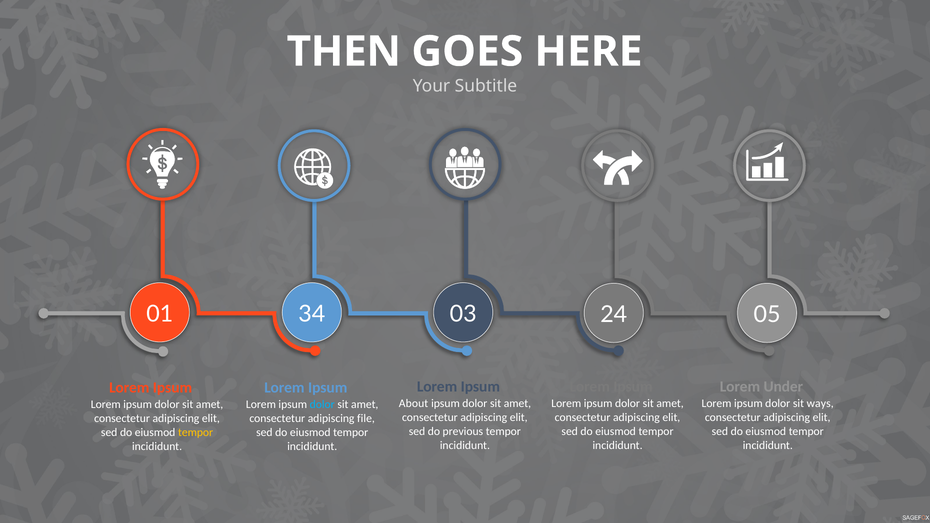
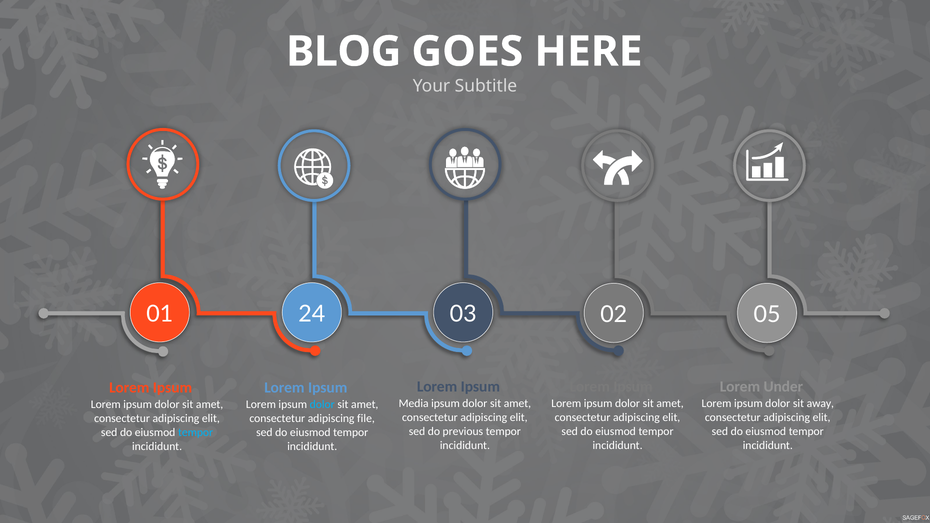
THEN: THEN -> BLOG
34: 34 -> 24
24: 24 -> 02
About: About -> Media
ways: ways -> away
tempor at (196, 433) colour: yellow -> light blue
